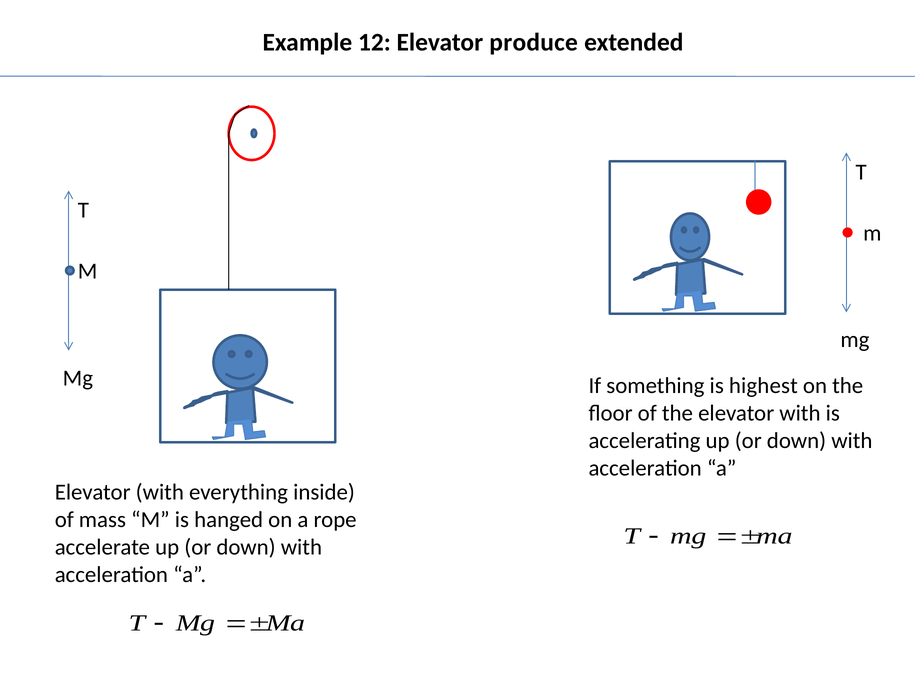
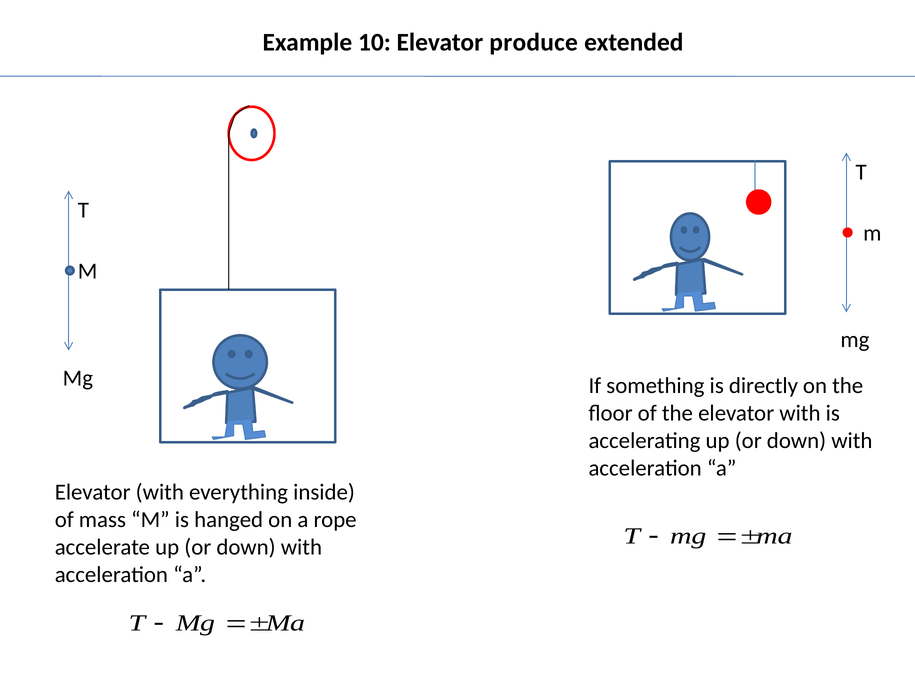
12: 12 -> 10
highest: highest -> directly
